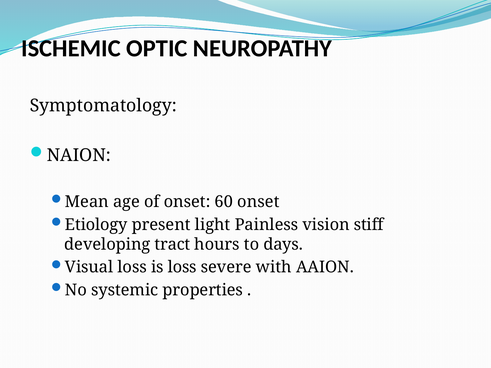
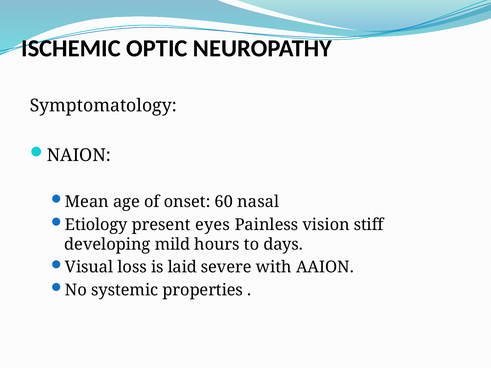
60 onset: onset -> nasal
light: light -> eyes
tract: tract -> mild
is loss: loss -> laid
